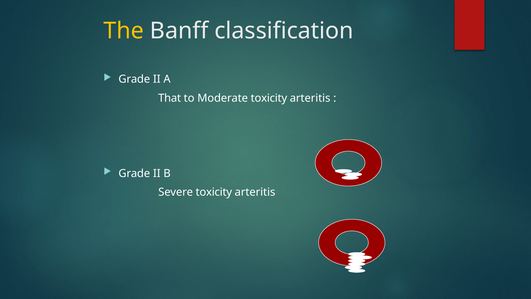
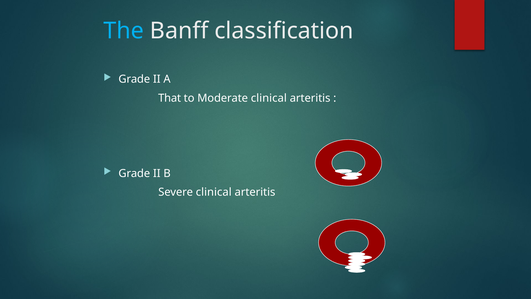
The colour: yellow -> light blue
Moderate toxicity: toxicity -> clinical
Severe toxicity: toxicity -> clinical
